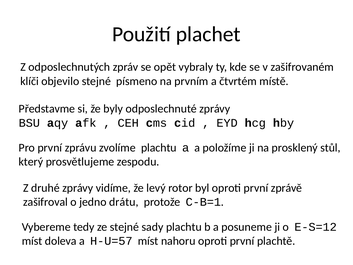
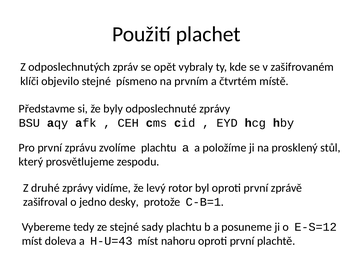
drátu: drátu -> desky
H-U=57: H-U=57 -> H-U=43
